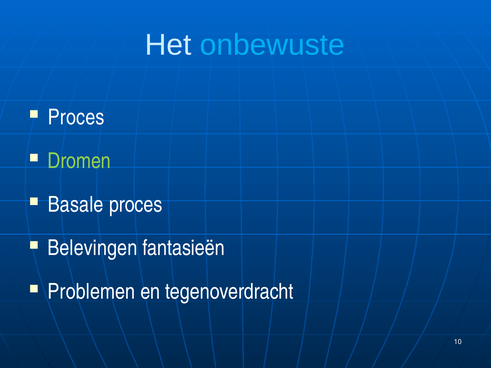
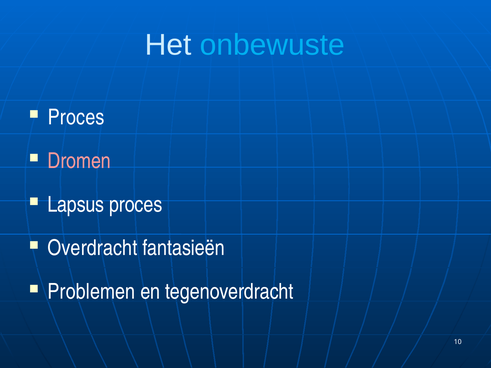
Dromen colour: light green -> pink
Basale: Basale -> Lapsus
Belevingen: Belevingen -> Overdracht
